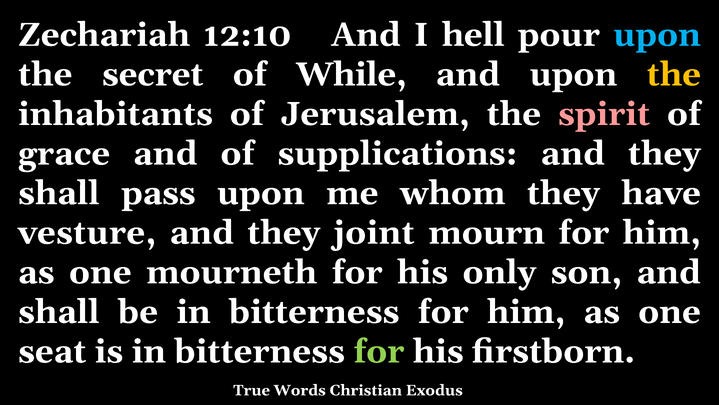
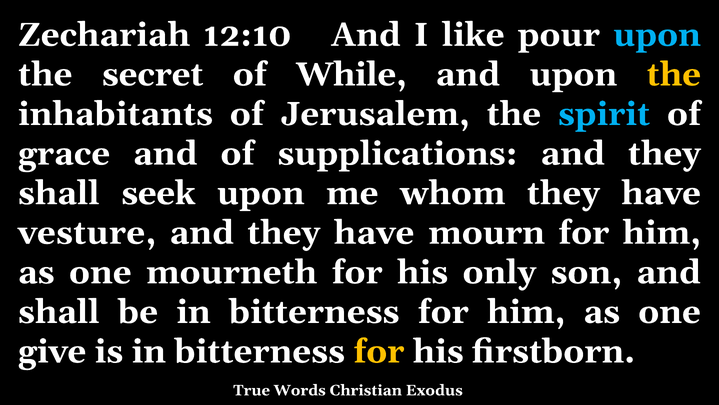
hell: hell -> like
spirit colour: pink -> light blue
pass: pass -> seek
and they joint: joint -> have
seat: seat -> give
for at (379, 351) colour: light green -> yellow
